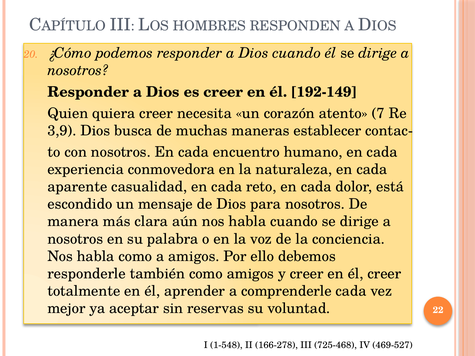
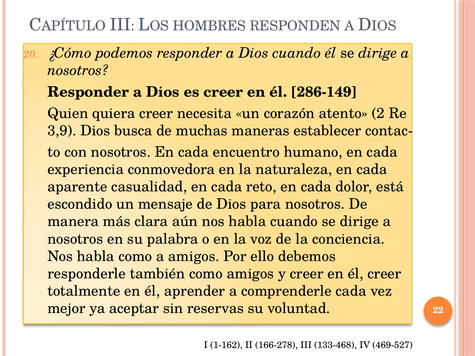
192-149: 192-149 -> 286-149
7: 7 -> 2
1-548: 1-548 -> 1-162
725-468: 725-468 -> 133-468
